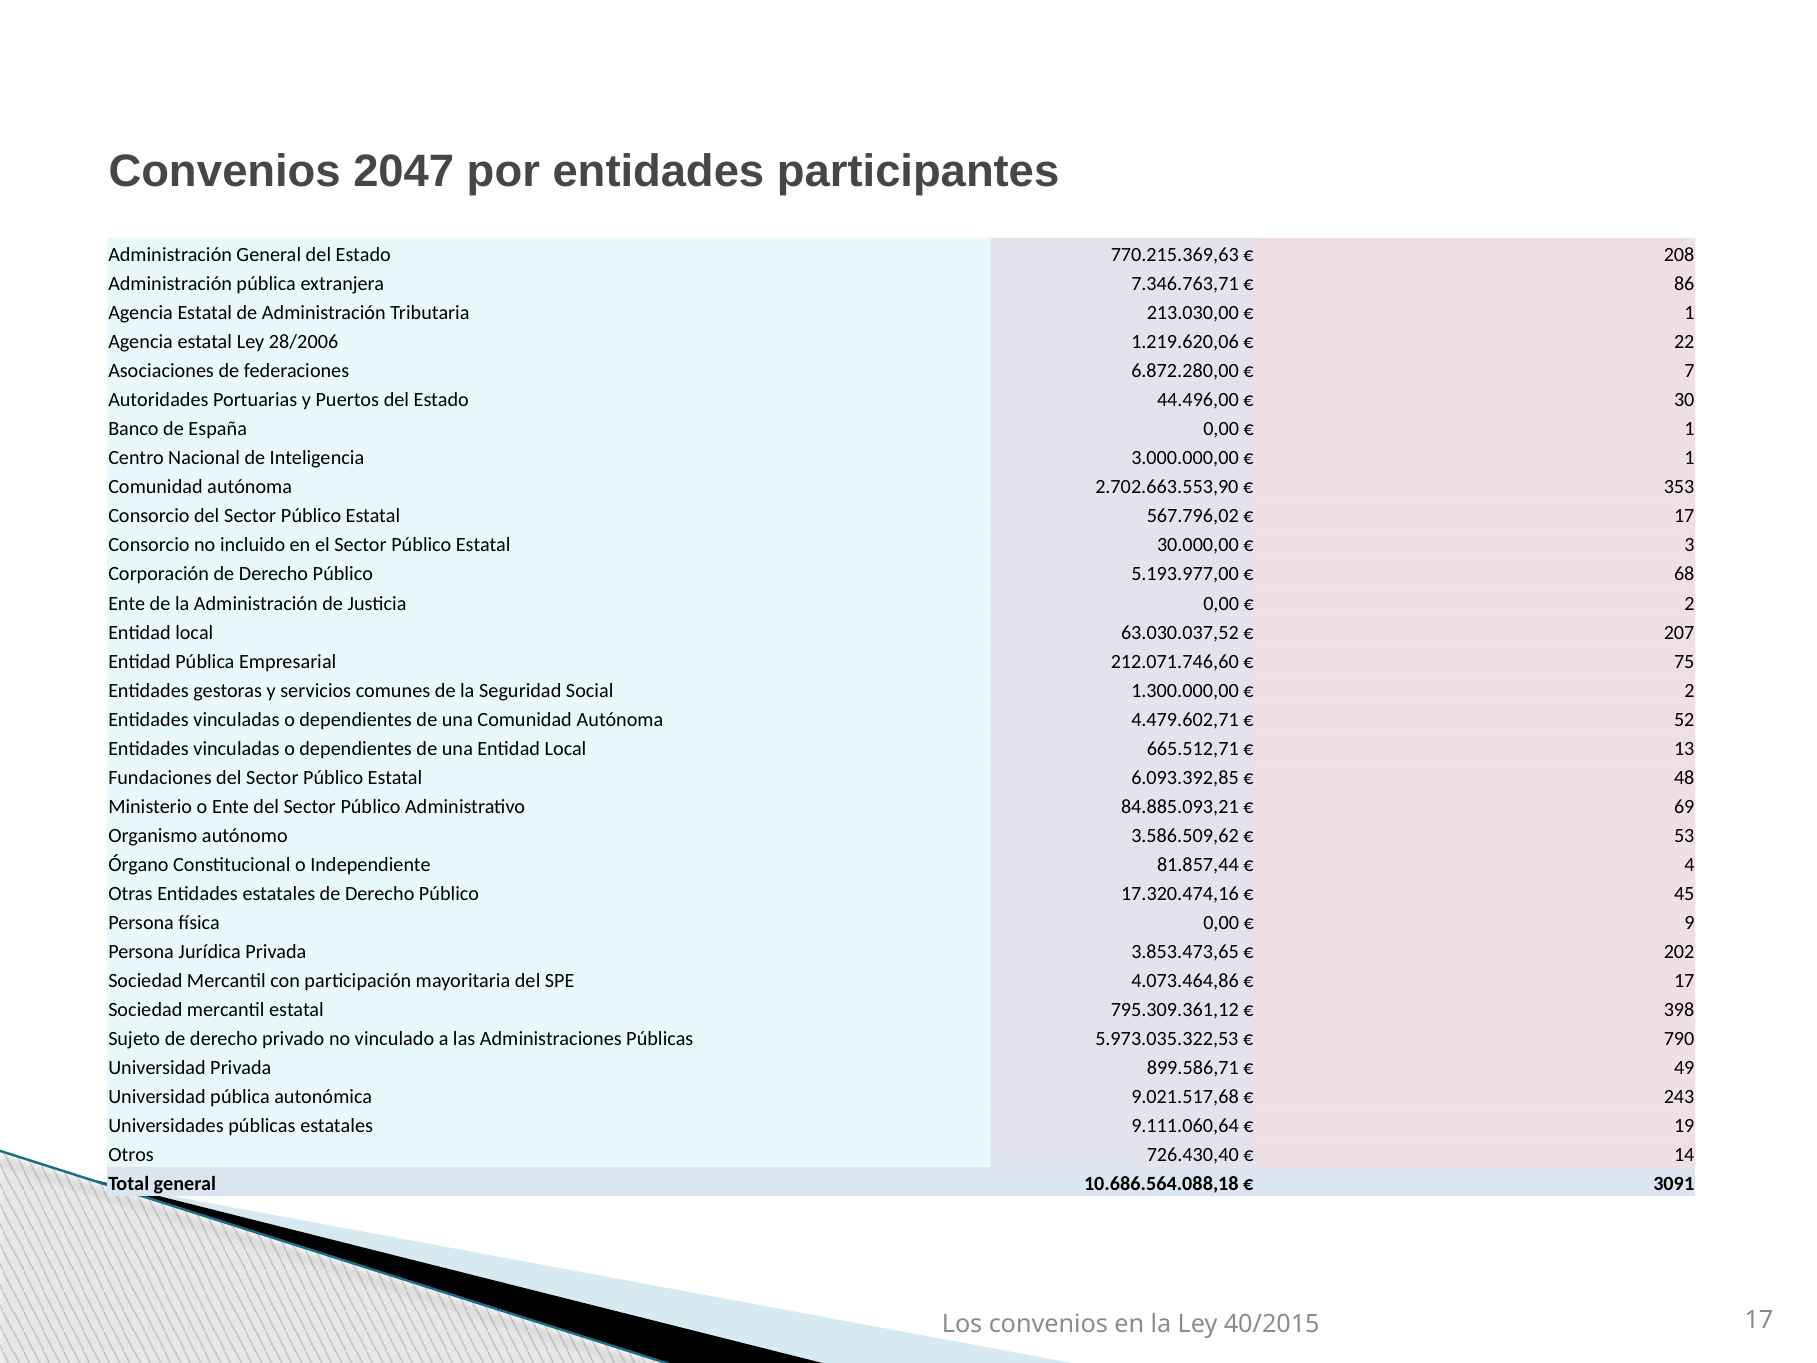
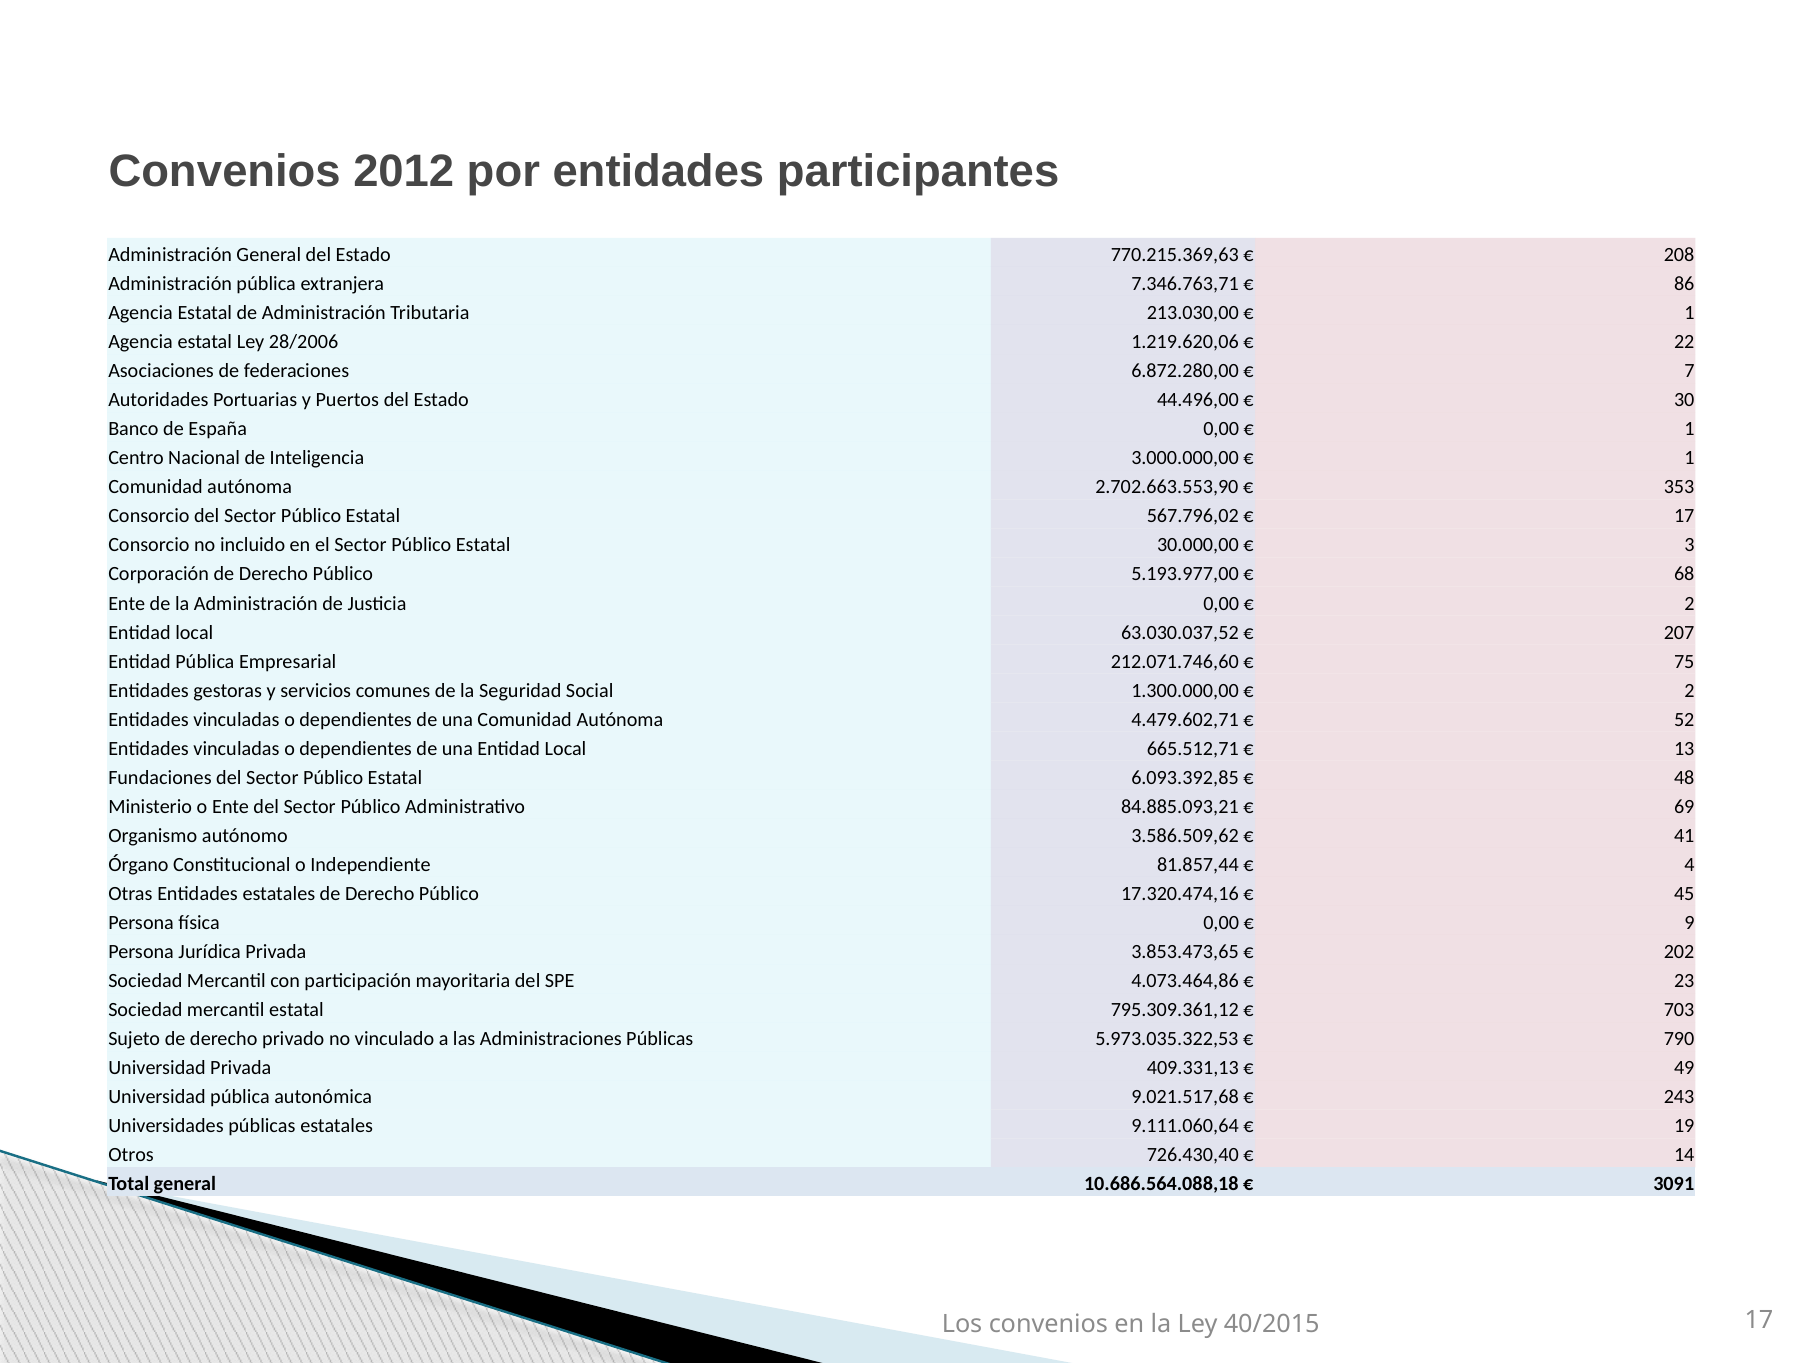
2047: 2047 -> 2012
53: 53 -> 41
17 at (1684, 981): 17 -> 23
398: 398 -> 703
899.586,71: 899.586,71 -> 409.331,13
